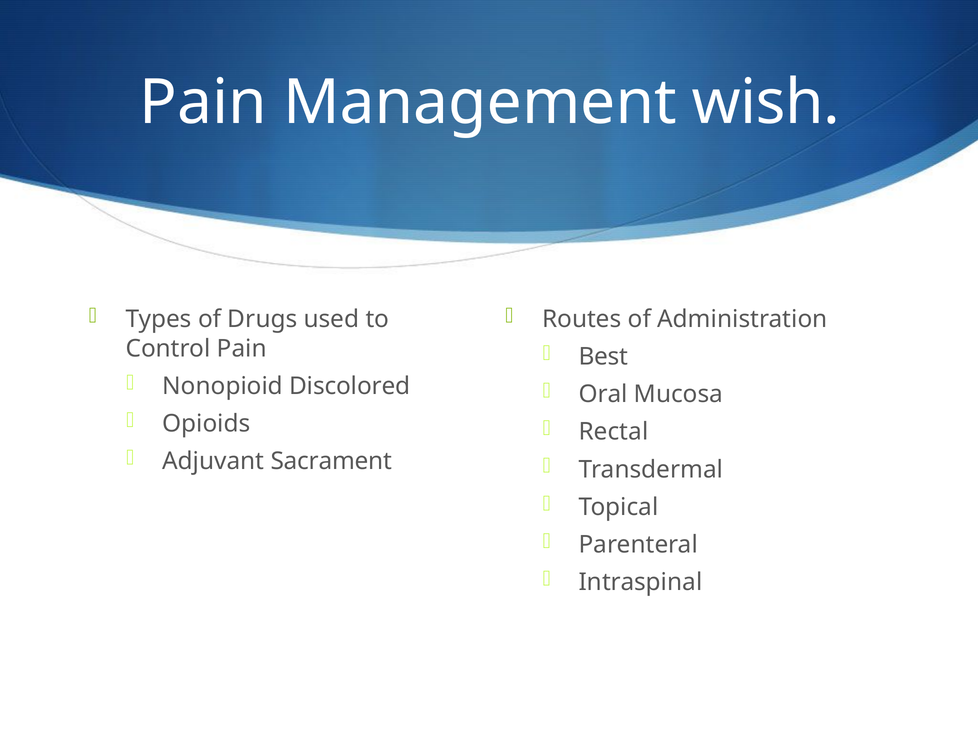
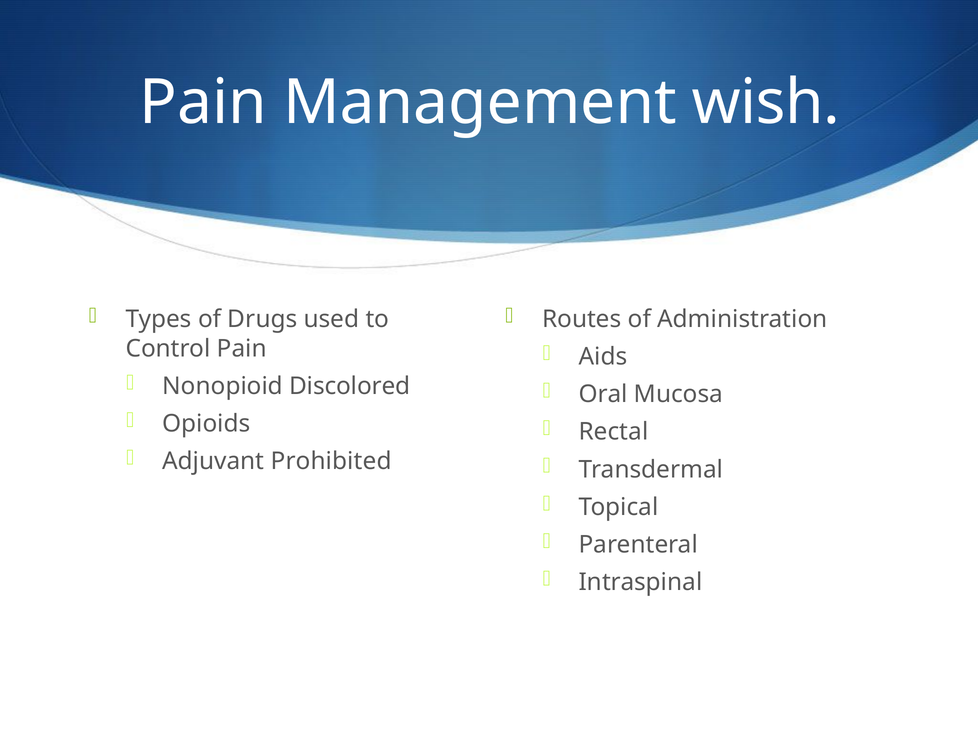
Best: Best -> Aids
Sacrament: Sacrament -> Prohibited
